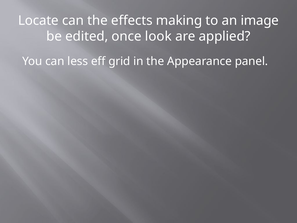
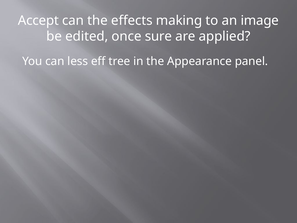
Locate: Locate -> Accept
look: look -> sure
grid: grid -> tree
